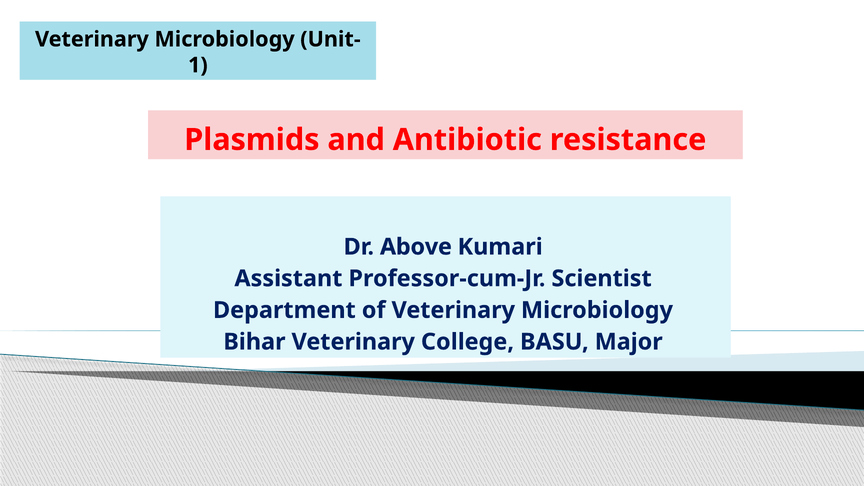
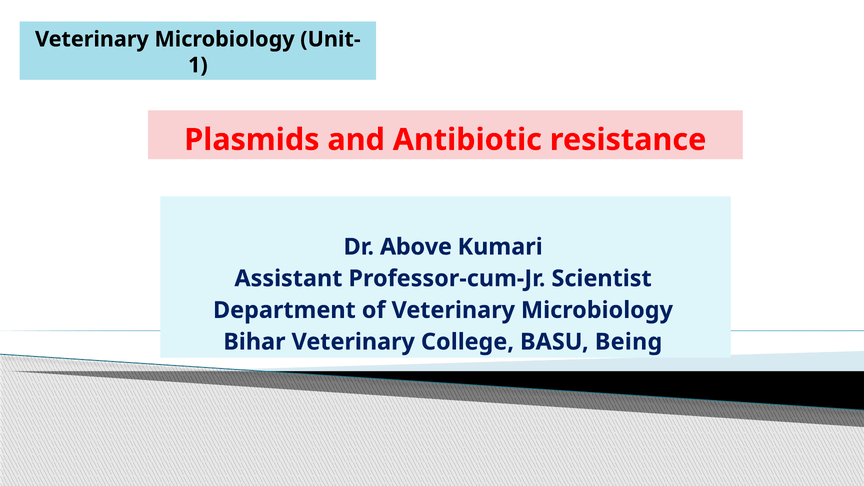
Major: Major -> Being
